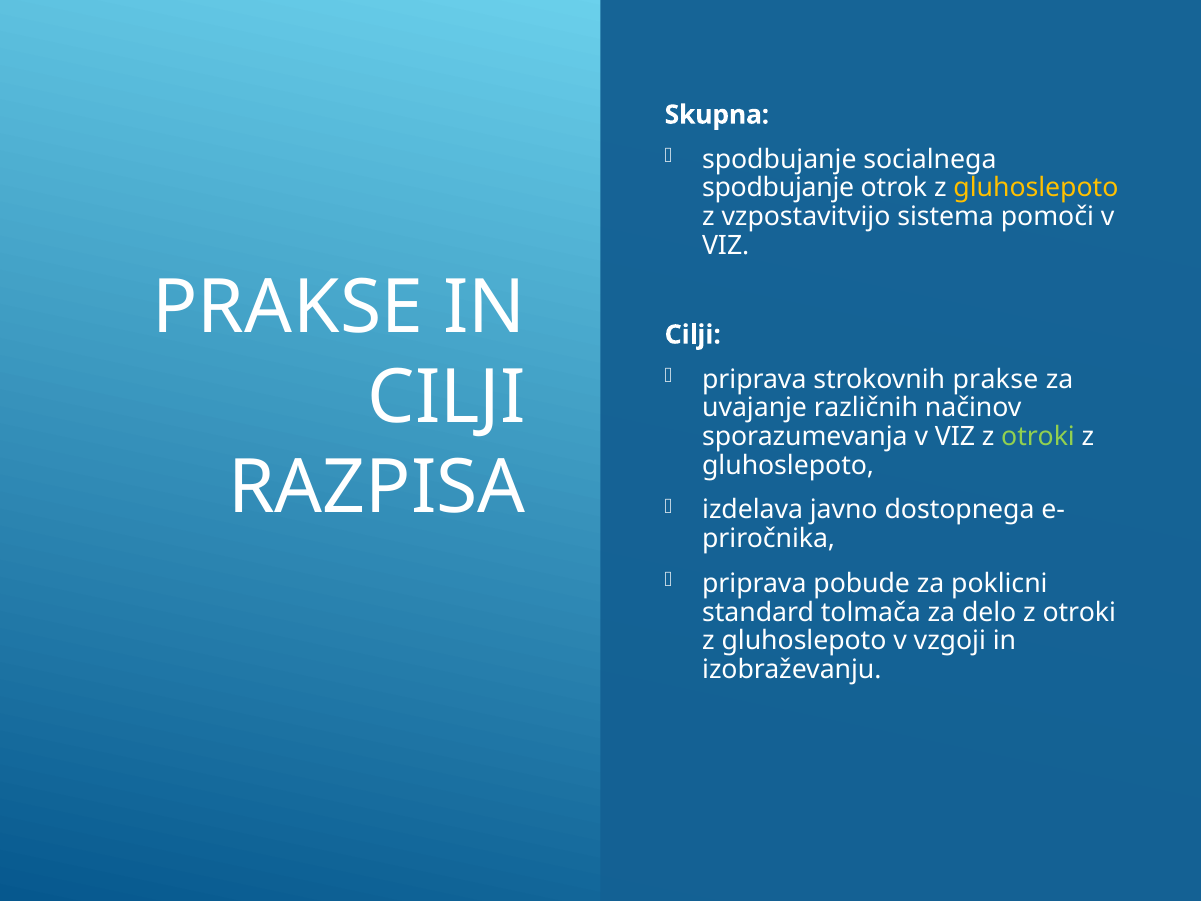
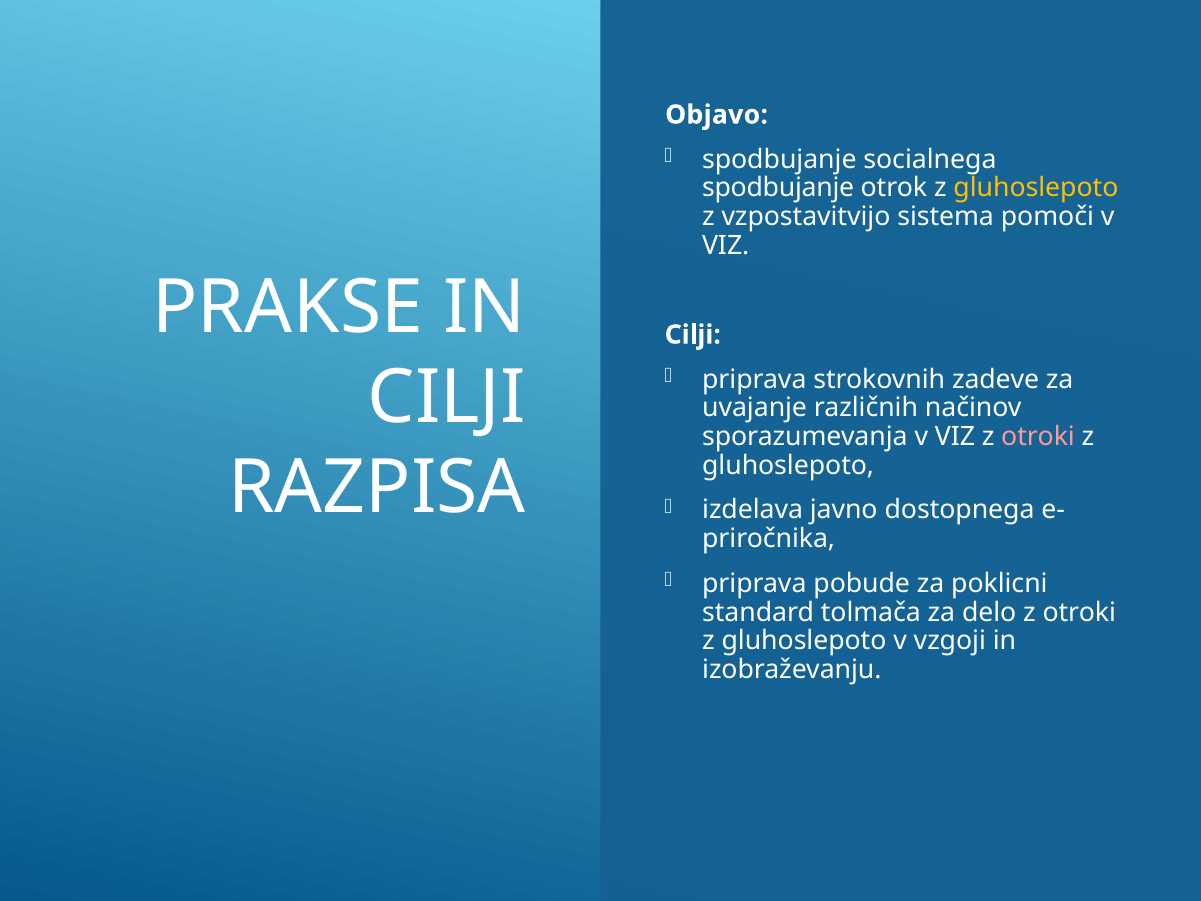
Skupna: Skupna -> Objavo
strokovnih prakse: prakse -> zadeve
otroki at (1038, 437) colour: light green -> pink
